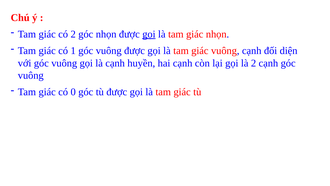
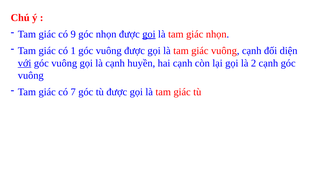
có 2: 2 -> 9
với underline: none -> present
0: 0 -> 7
